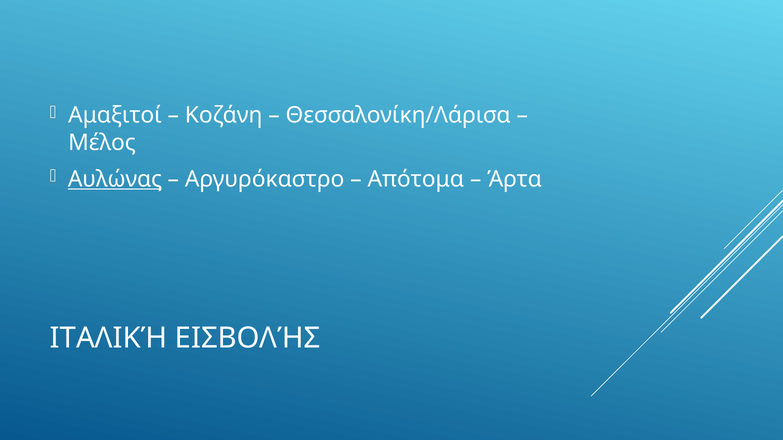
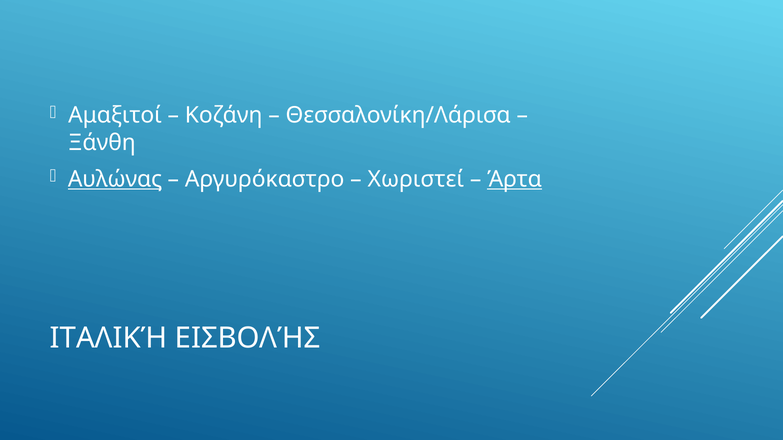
Μέλος: Μέλος -> Ξάνθη
Απότομα: Απότομα -> Χωριστεί
Άρτα underline: none -> present
